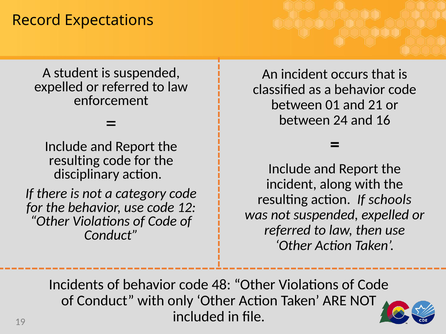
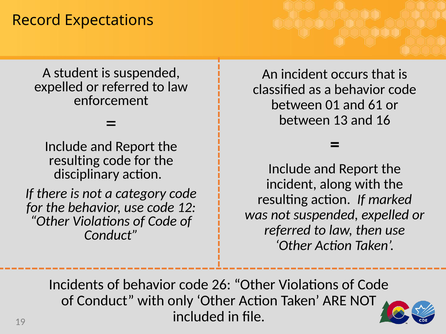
21: 21 -> 61
24: 24 -> 13
schools: schools -> marked
48: 48 -> 26
